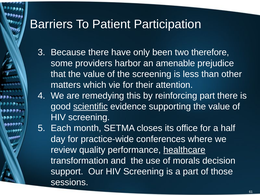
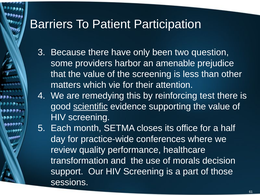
therefore: therefore -> question
reinforcing part: part -> test
healthcare underline: present -> none
